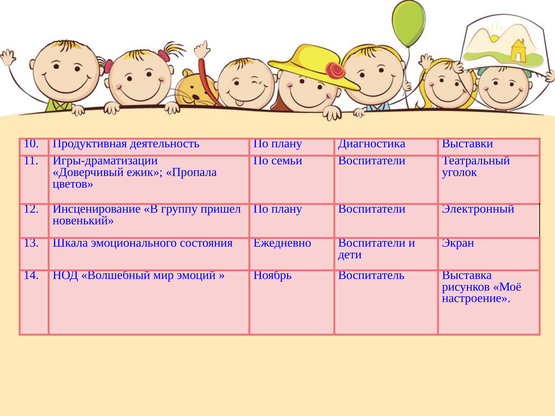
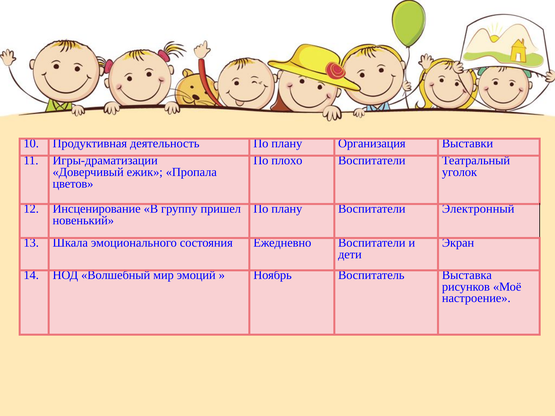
Диагностика: Диагностика -> Организация
семьи: семьи -> плохо
